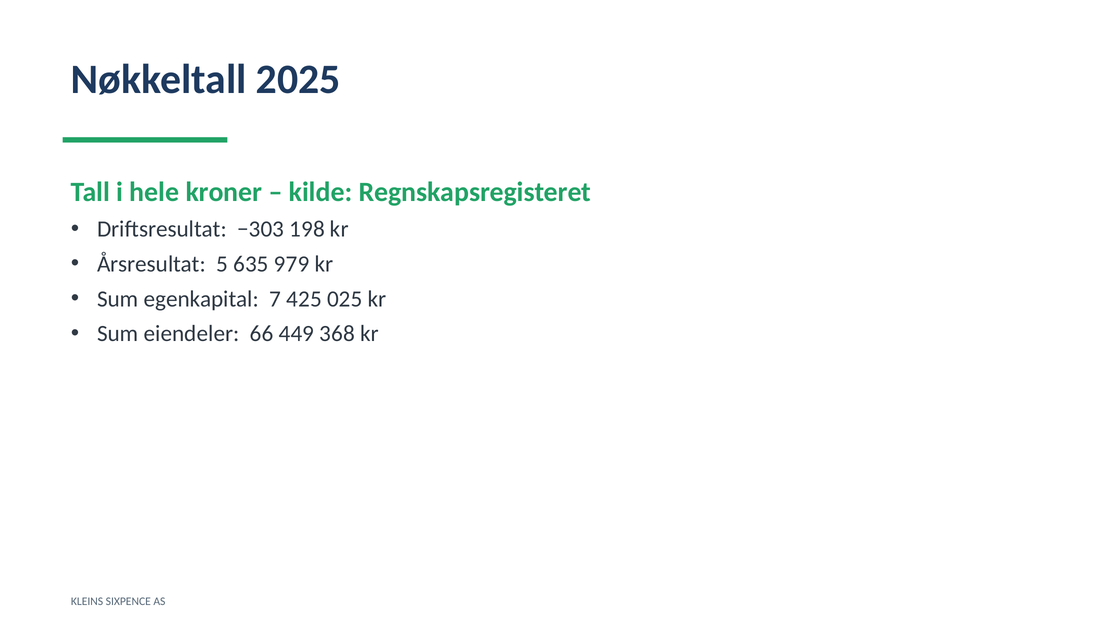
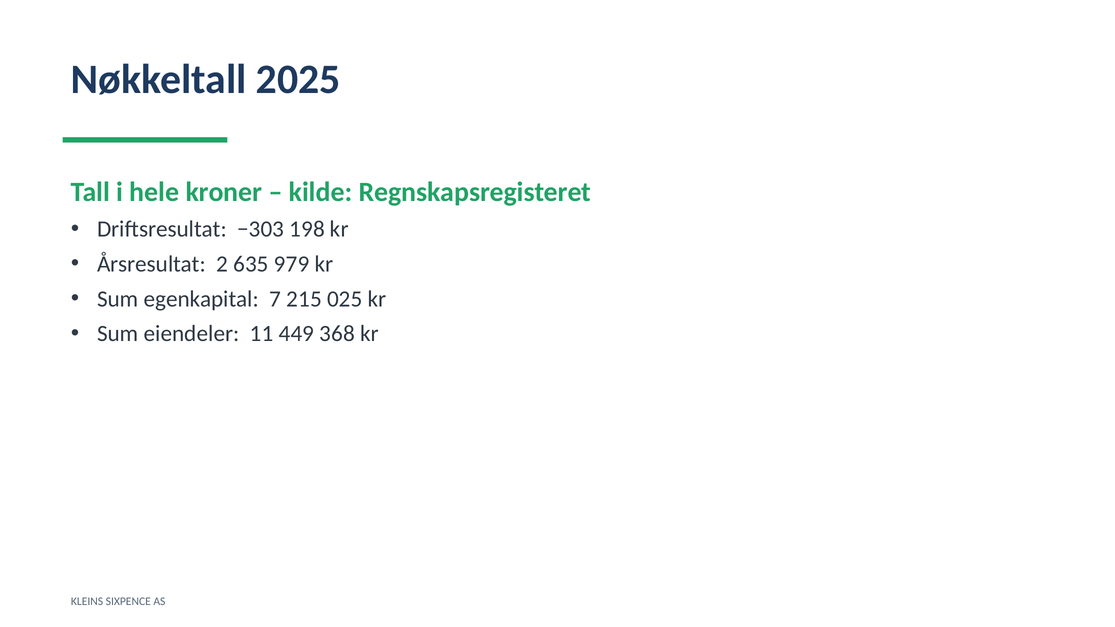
5: 5 -> 2
425: 425 -> 215
66: 66 -> 11
